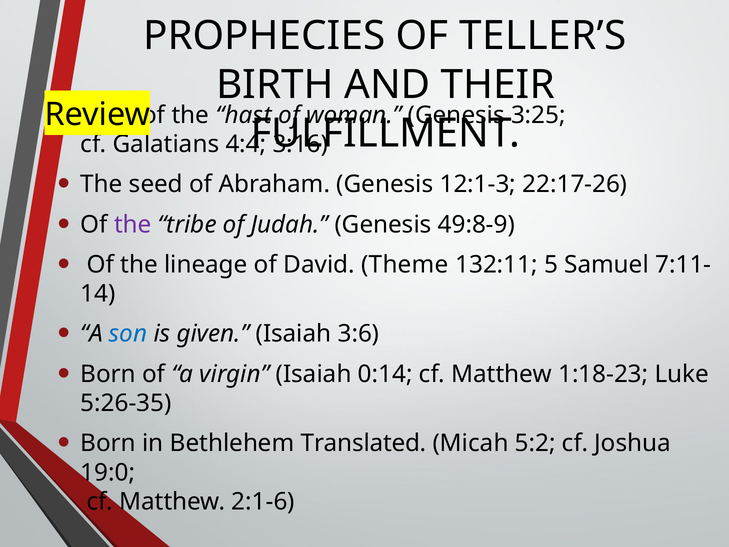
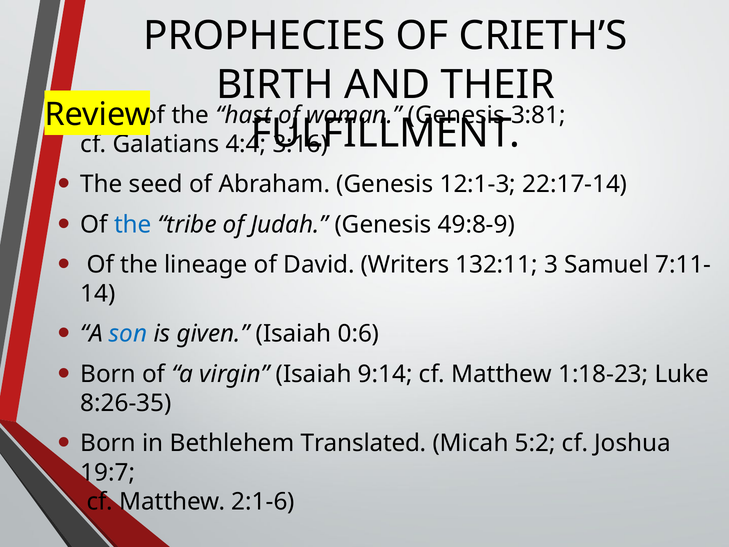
TELLER’S: TELLER’S -> CRIETH’S
3:25: 3:25 -> 3:81
22:17-26: 22:17-26 -> 22:17-14
the at (133, 224) colour: purple -> blue
Theme: Theme -> Writers
5: 5 -> 3
3:6: 3:6 -> 0:6
0:14: 0:14 -> 9:14
5:26-35: 5:26-35 -> 8:26-35
19:0: 19:0 -> 19:7
